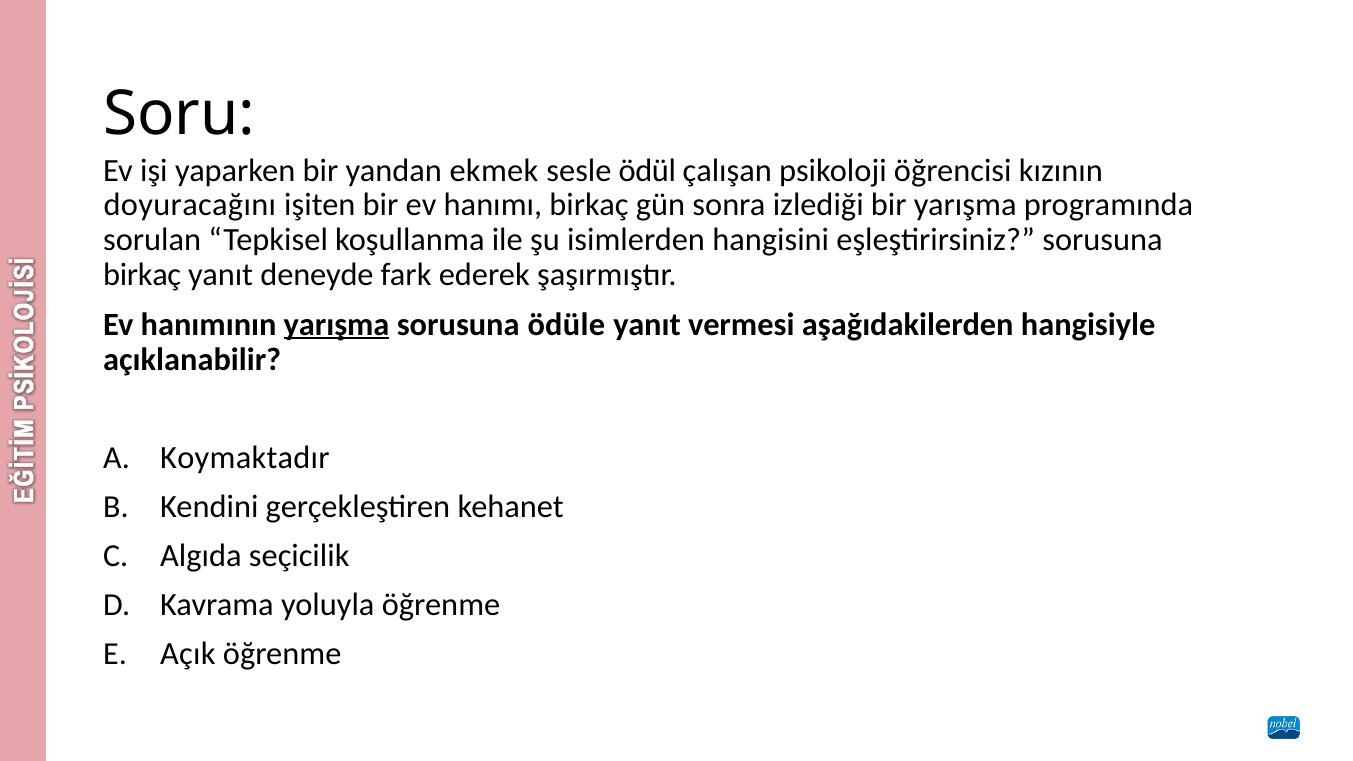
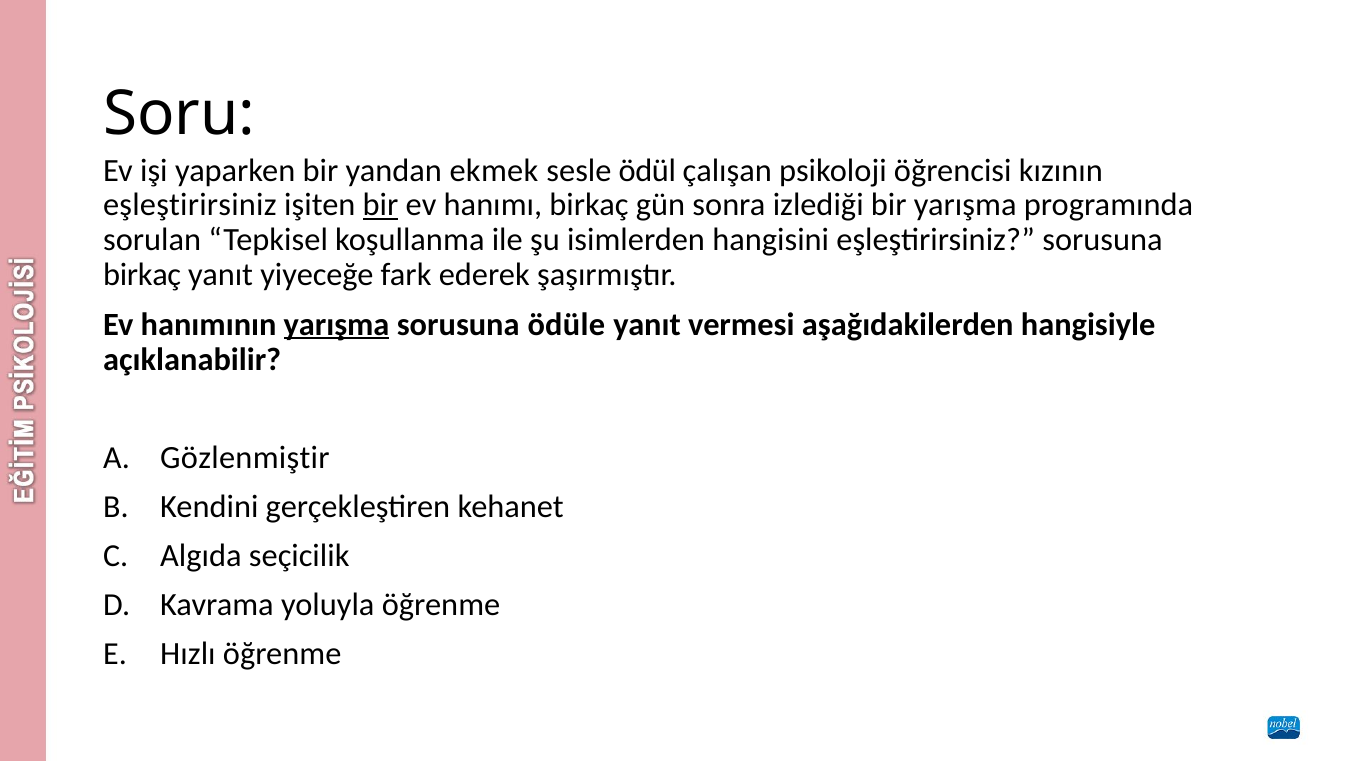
doyuracağını at (190, 205): doyuracağını -> eşleştirirsiniz
bir at (381, 205) underline: none -> present
deneyde: deneyde -> yiyeceğe
Koymaktadır: Koymaktadır -> Gözlenmiştir
Açık: Açık -> Hızlı
